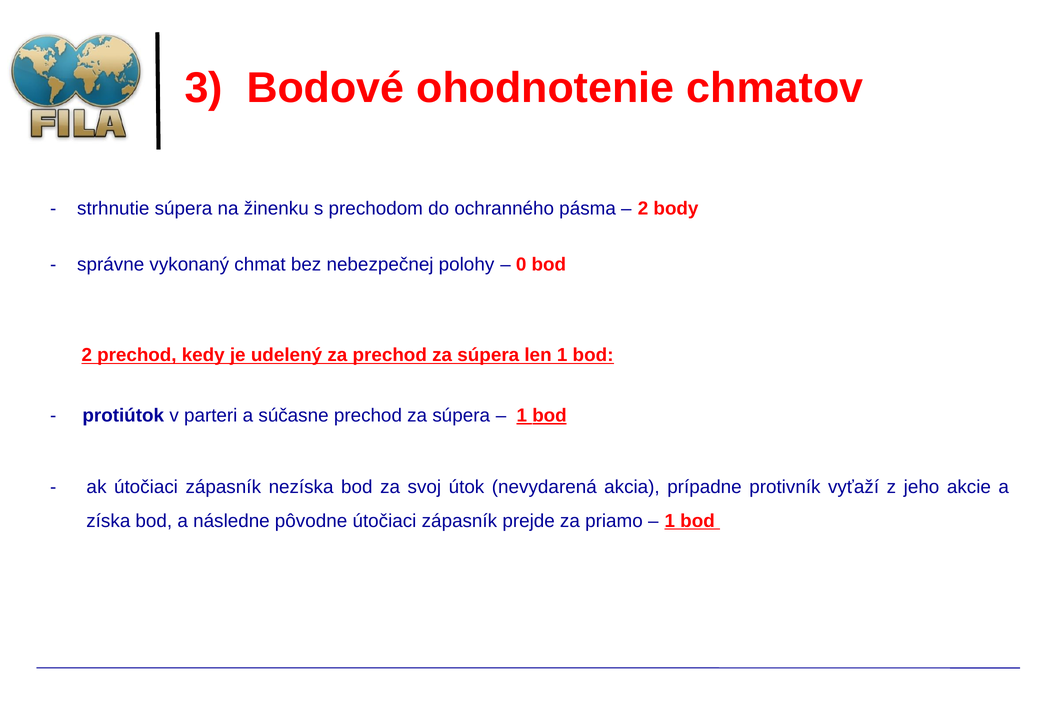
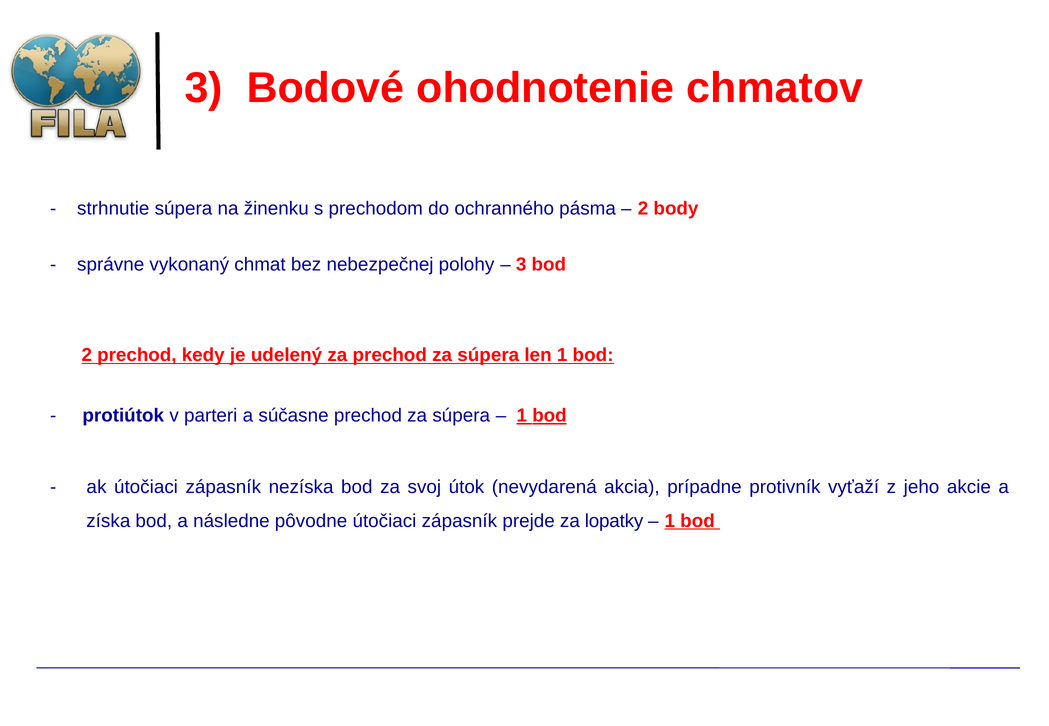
0 at (521, 265): 0 -> 3
priamo: priamo -> lopatky
